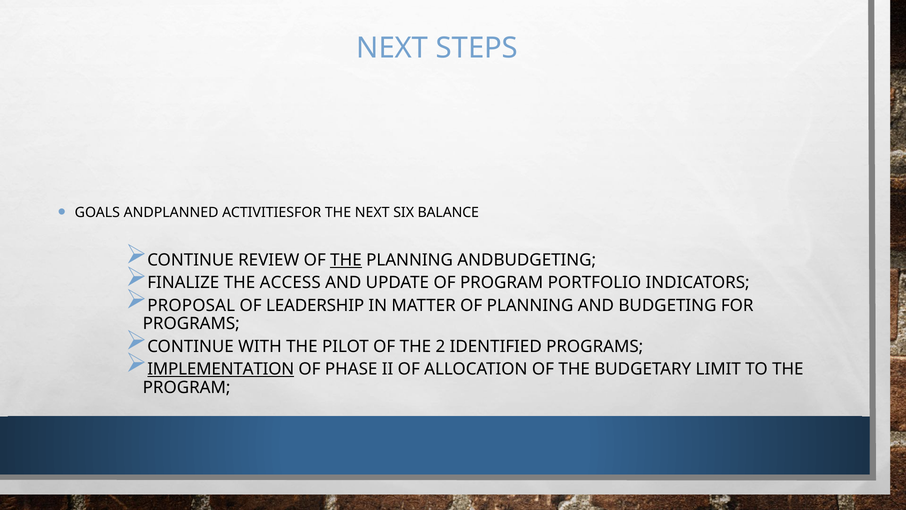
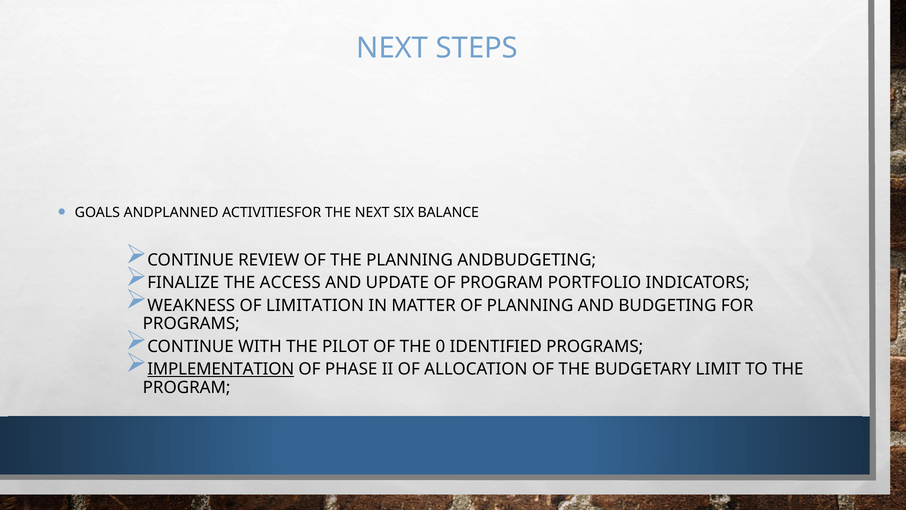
THE at (346, 260) underline: present -> none
PROPOSAL: PROPOSAL -> WEAKNESS
LEADERSHIP: LEADERSHIP -> LIMITATION
2: 2 -> 0
